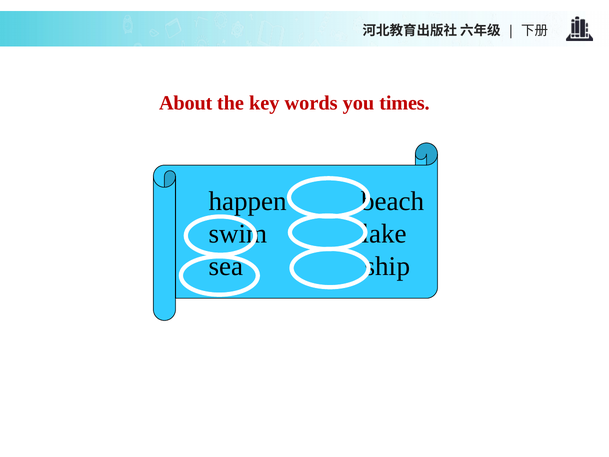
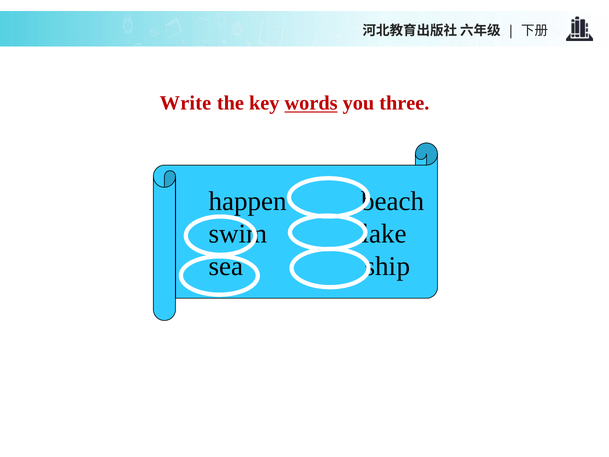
About: About -> Write
words underline: none -> present
times: times -> three
